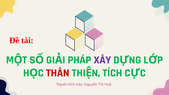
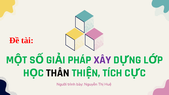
THÂN colour: red -> black
